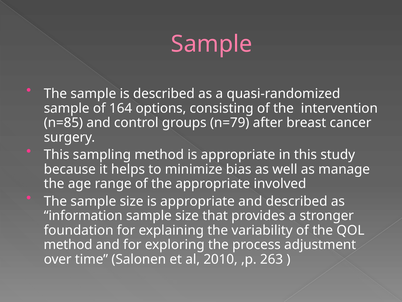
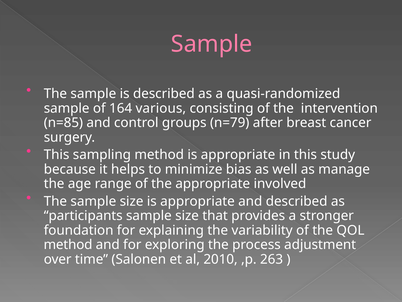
options: options -> various
information: information -> participants
